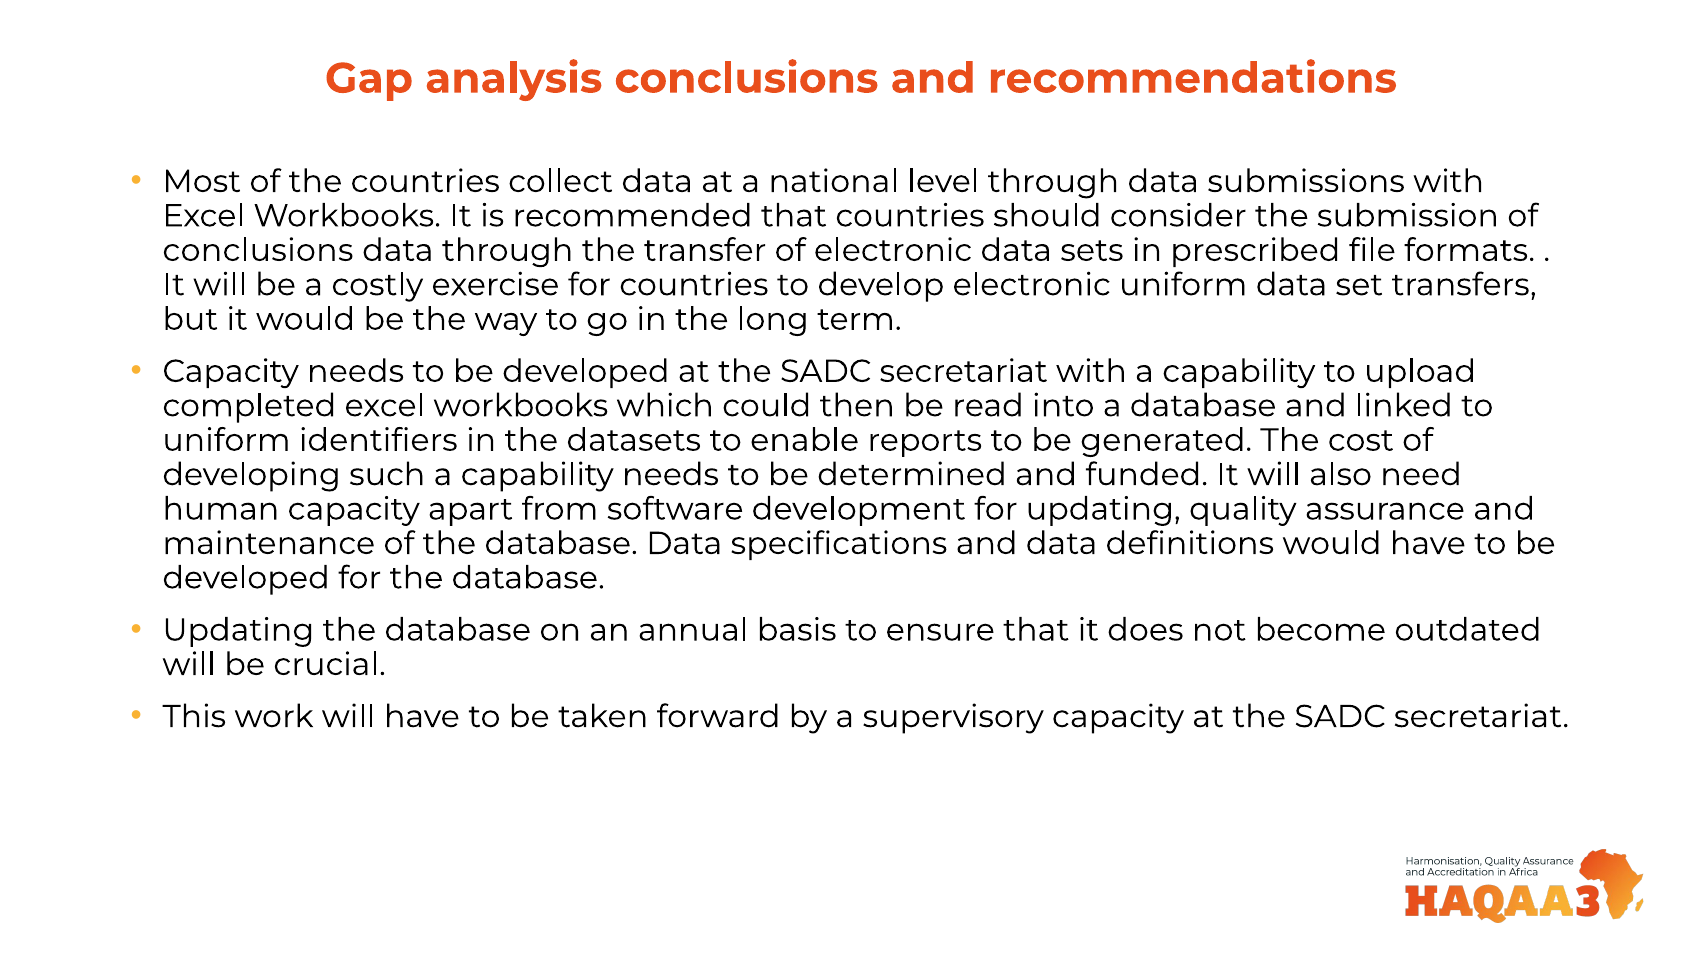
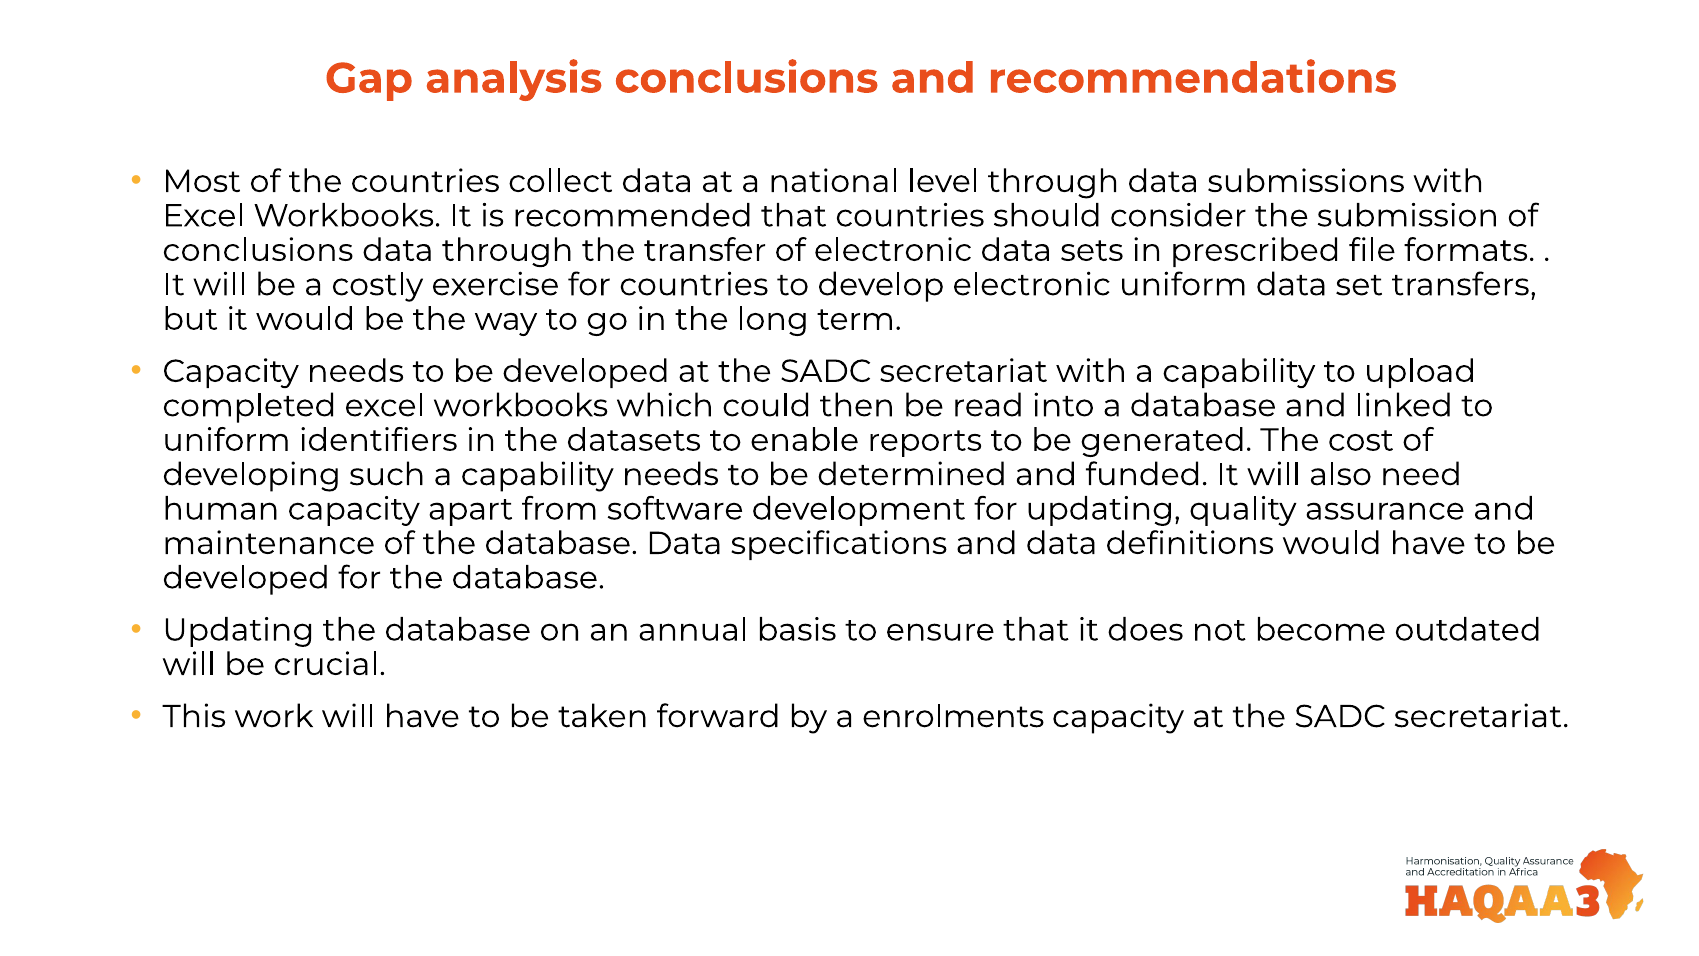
supervisory: supervisory -> enrolments
